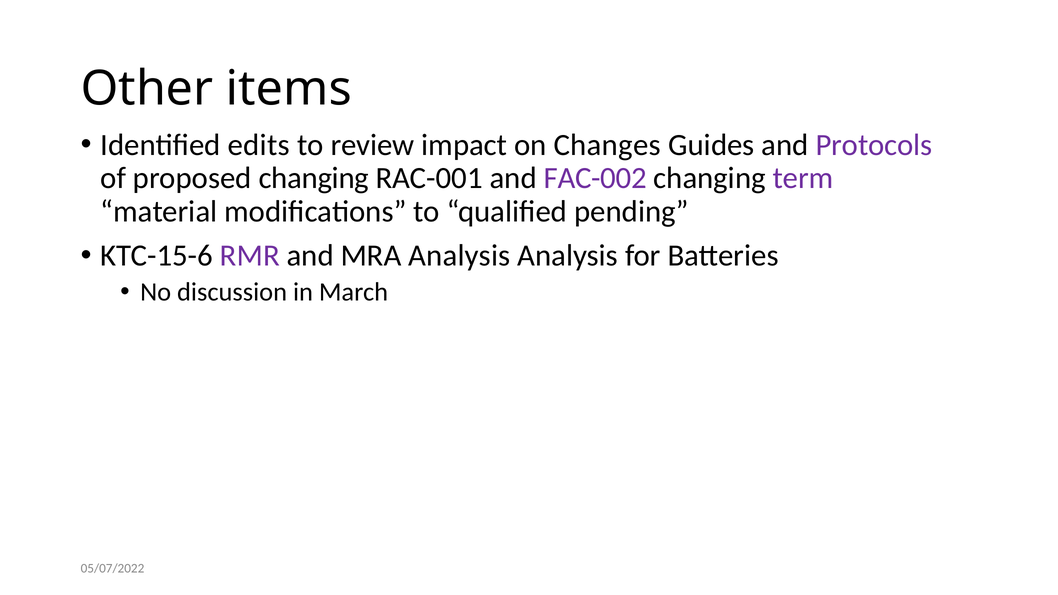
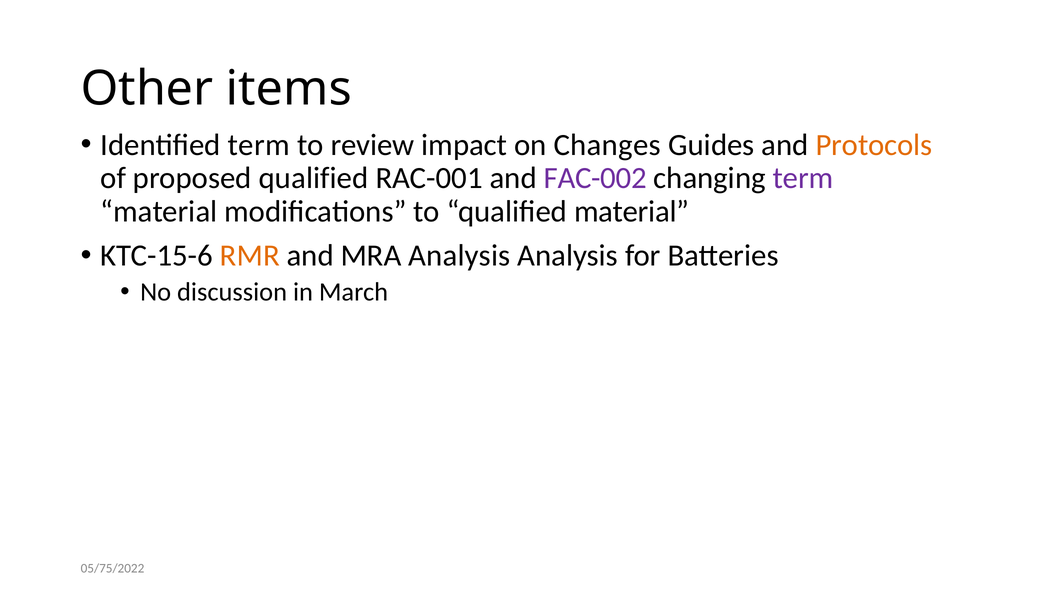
Identified edits: edits -> term
Protocols colour: purple -> orange
proposed changing: changing -> qualified
qualified pending: pending -> material
RMR colour: purple -> orange
05/07/2022: 05/07/2022 -> 05/75/2022
